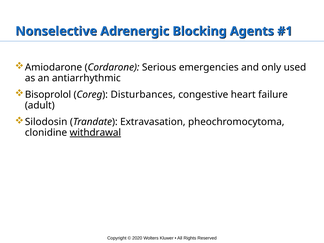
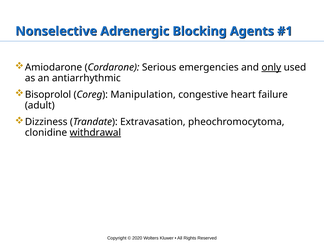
only underline: none -> present
Disturbances: Disturbances -> Manipulation
Silodosin: Silodosin -> Dizziness
